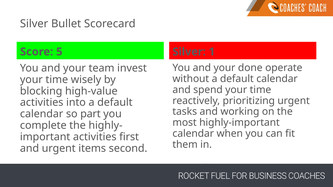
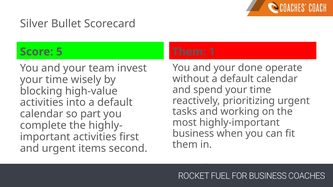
Silver at (189, 52): Silver -> Them
calendar at (193, 134): calendar -> business
